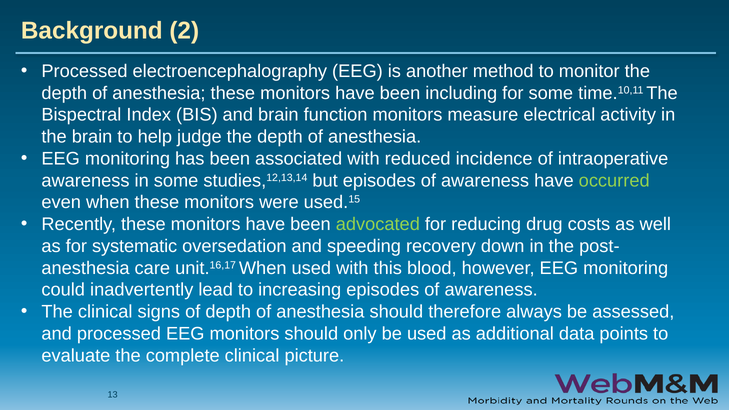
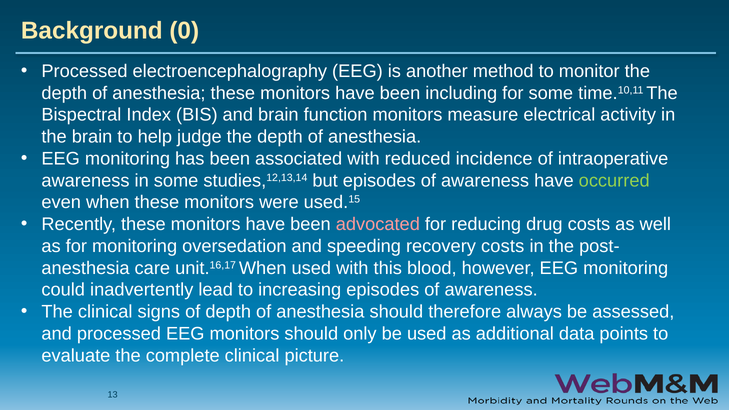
2: 2 -> 0
advocated colour: light green -> pink
for systematic: systematic -> monitoring
recovery down: down -> costs
